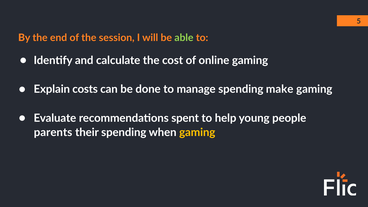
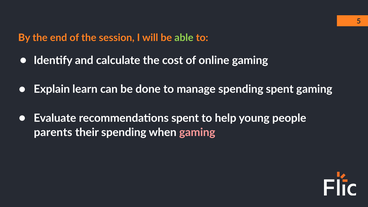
costs: costs -> learn
spending make: make -> spent
gaming at (197, 132) colour: yellow -> pink
